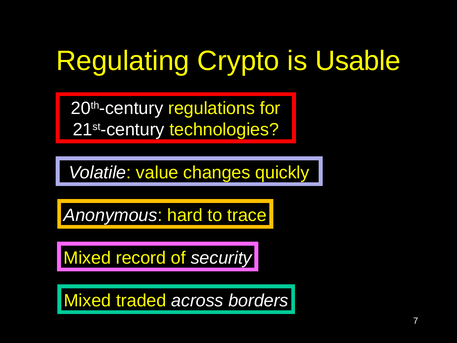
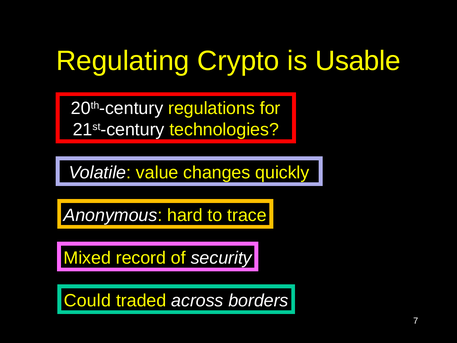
Mixed at (88, 300): Mixed -> Could
